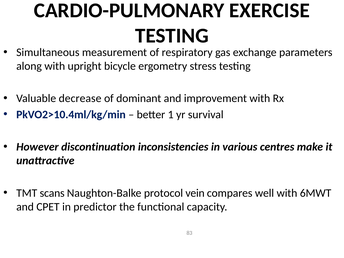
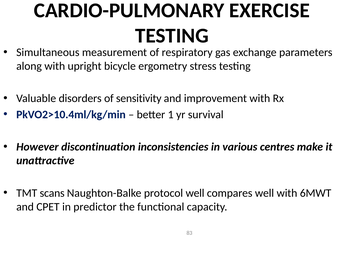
decrease: decrease -> disorders
dominant: dominant -> sensitivity
protocol vein: vein -> well
